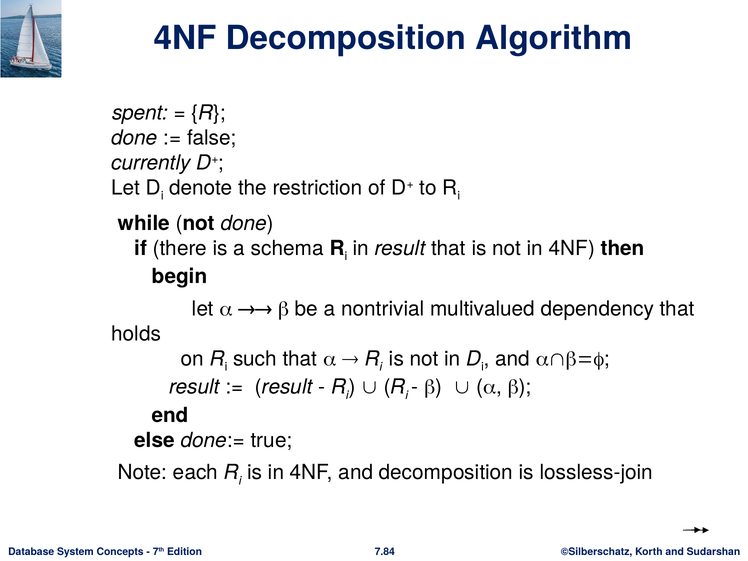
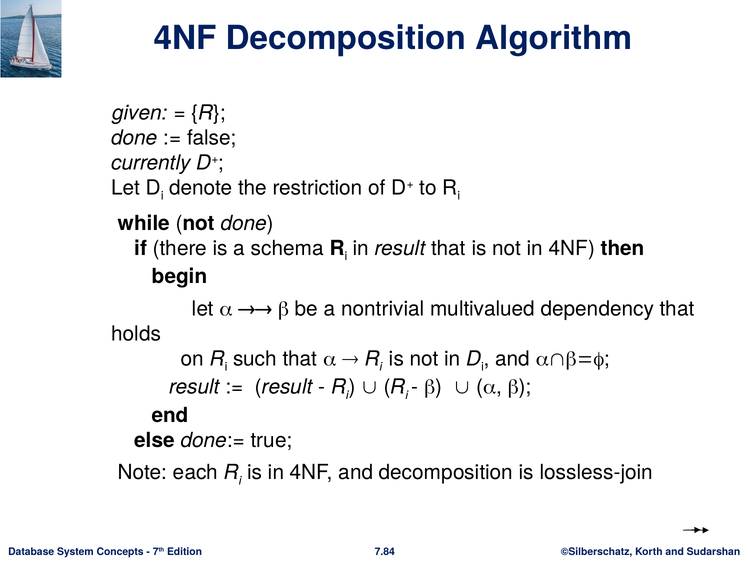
spent: spent -> given
